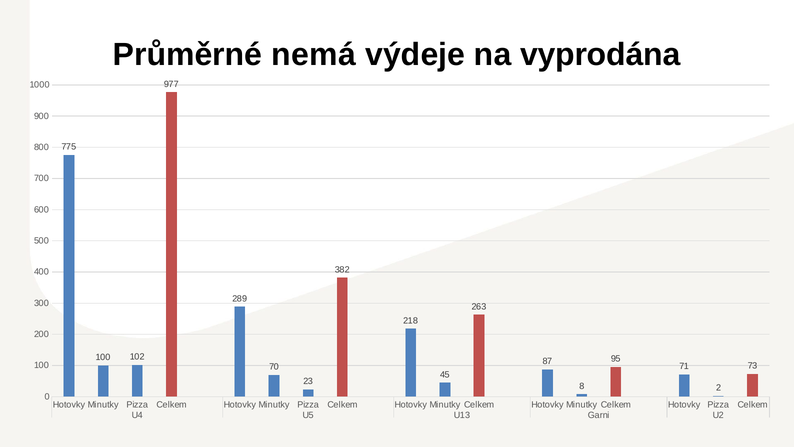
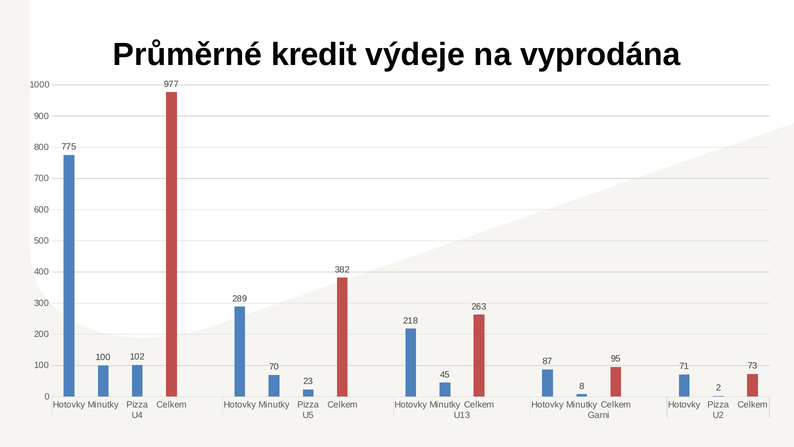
nemá: nemá -> kredit
